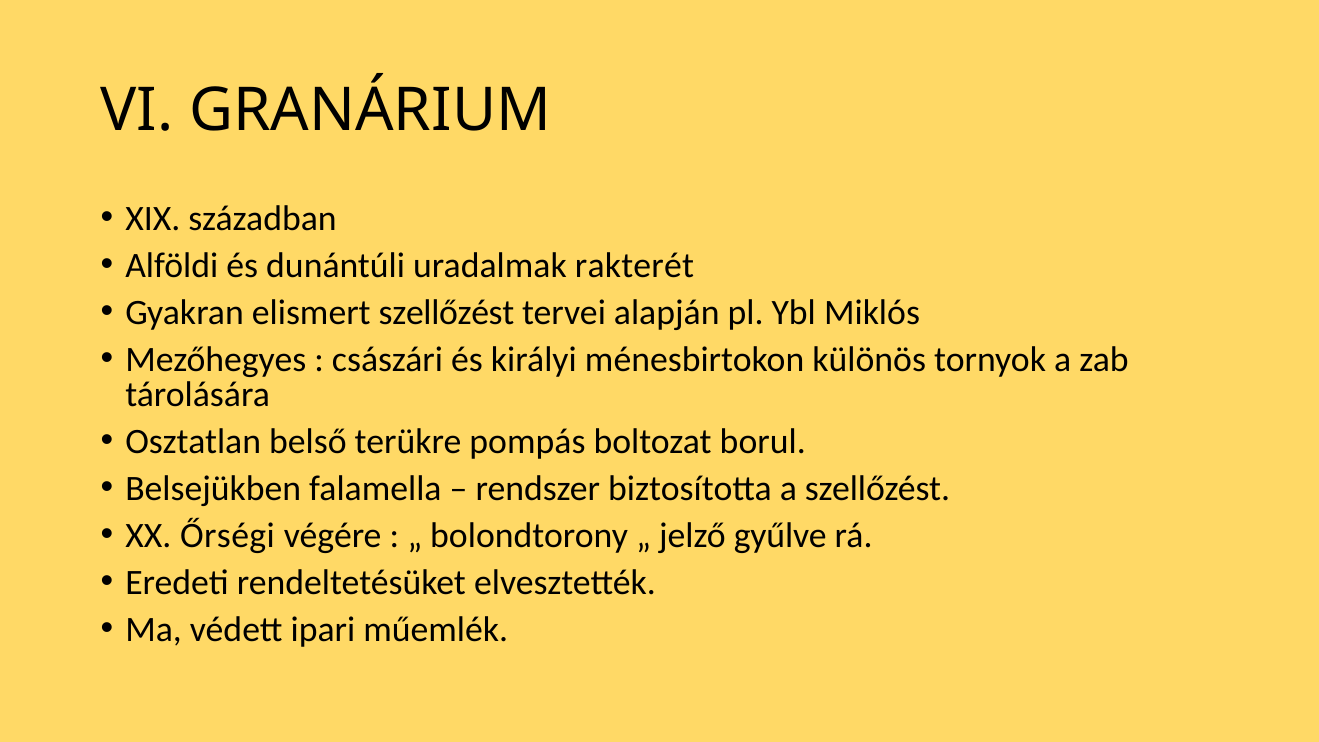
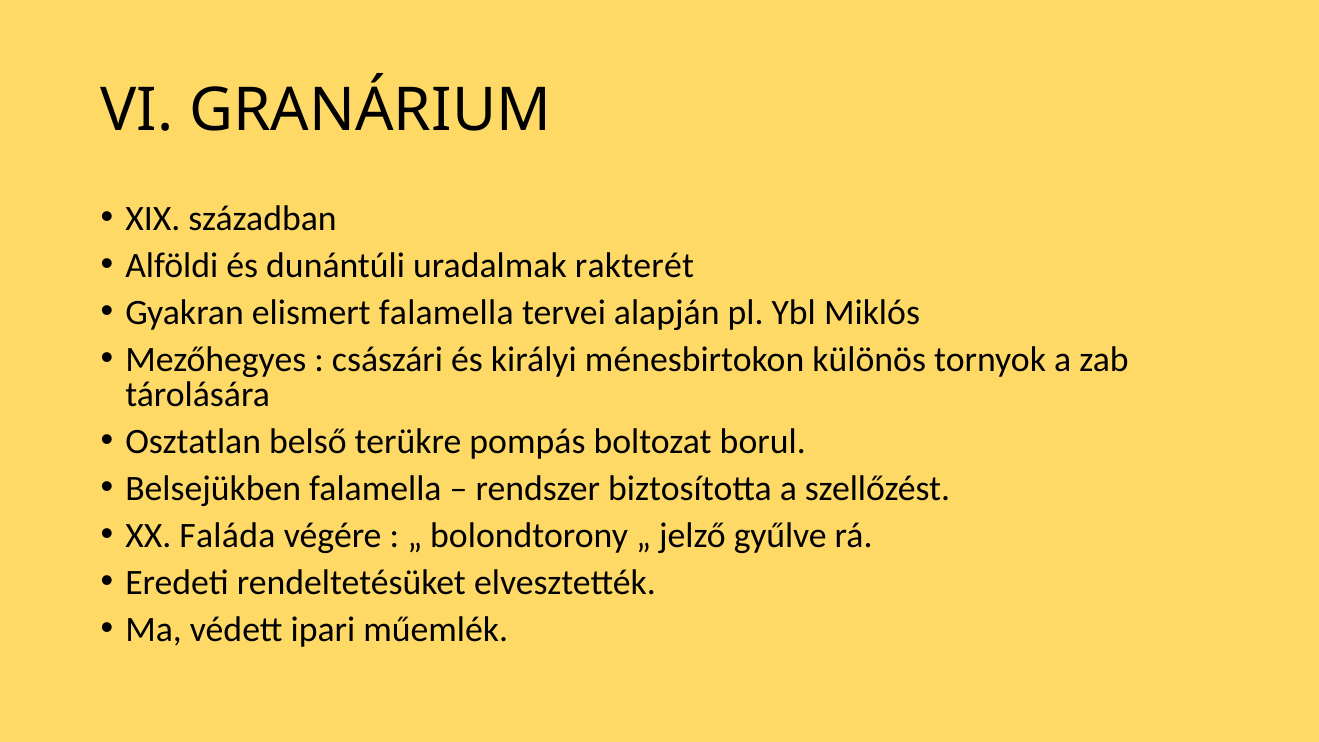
elismert szellőzést: szellőzést -> falamella
Őrségi: Őrségi -> Faláda
